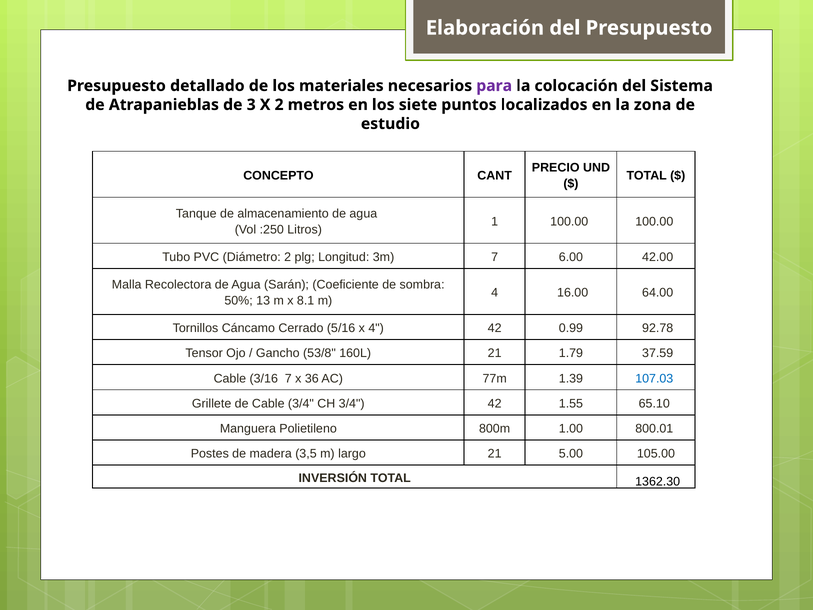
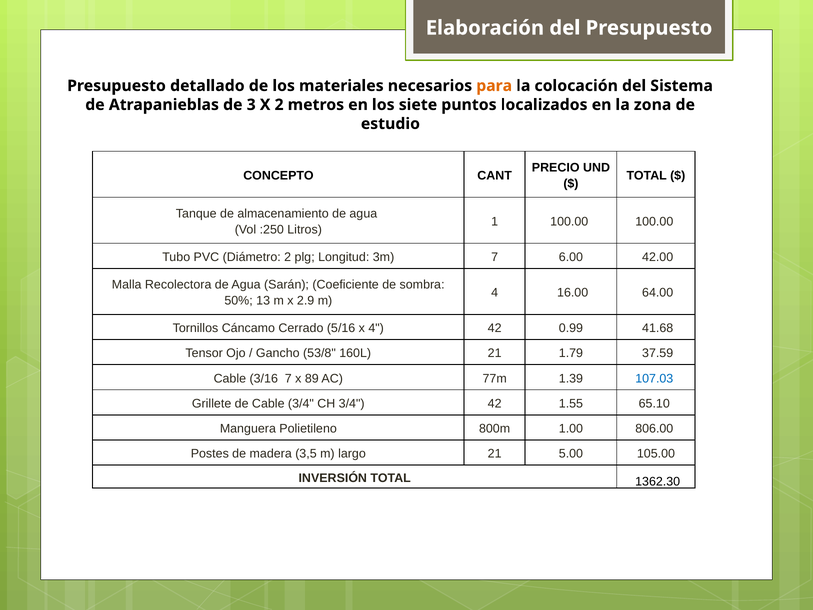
para colour: purple -> orange
8.1: 8.1 -> 2.9
92.78: 92.78 -> 41.68
36: 36 -> 89
800.01: 800.01 -> 806.00
